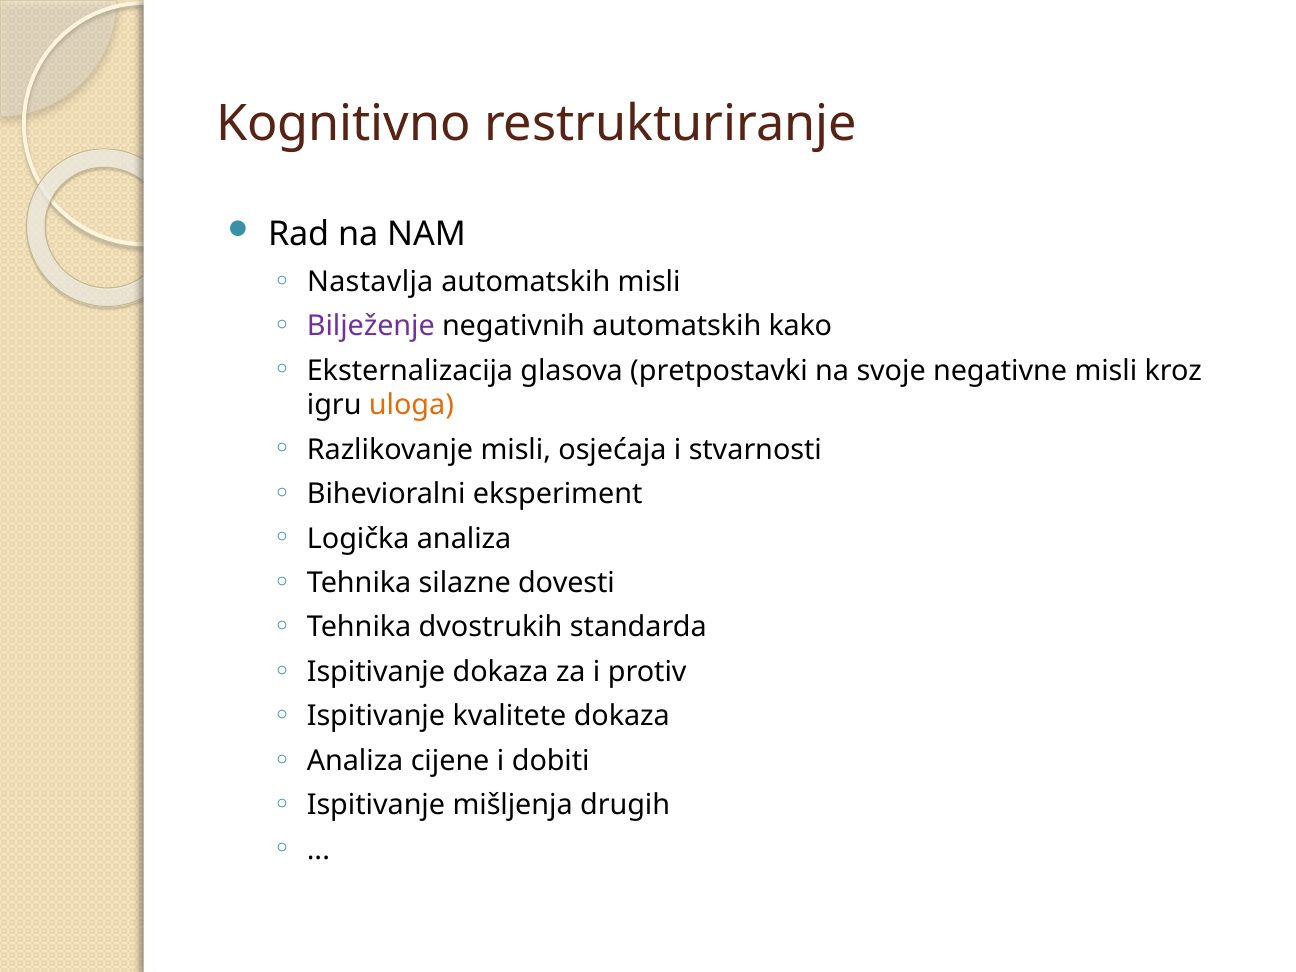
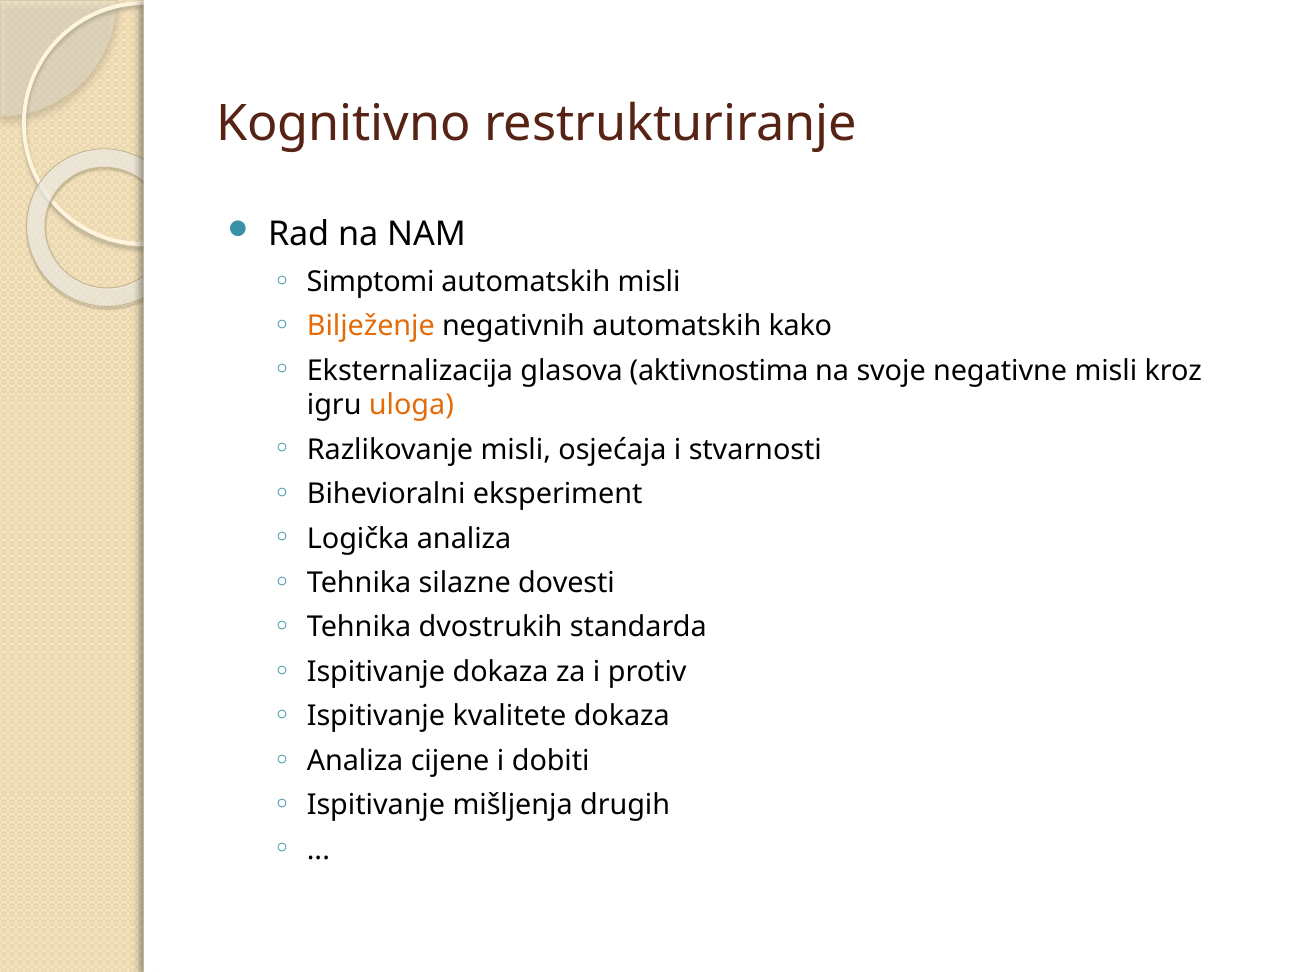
Nastavlja: Nastavlja -> Simptomi
Bilježenje colour: purple -> orange
pretpostavki: pretpostavki -> aktivnostima
